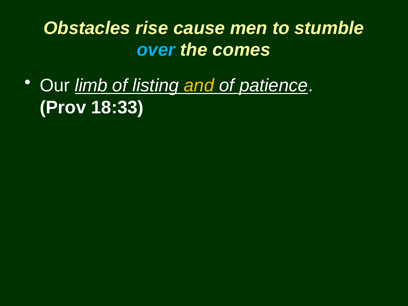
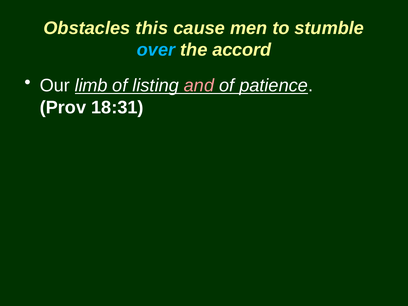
rise: rise -> this
comes: comes -> accord
and colour: yellow -> pink
18:33: 18:33 -> 18:31
